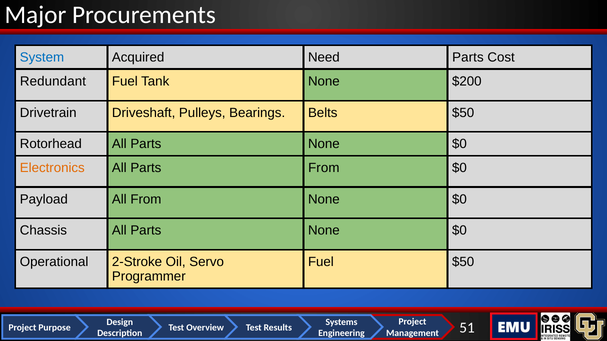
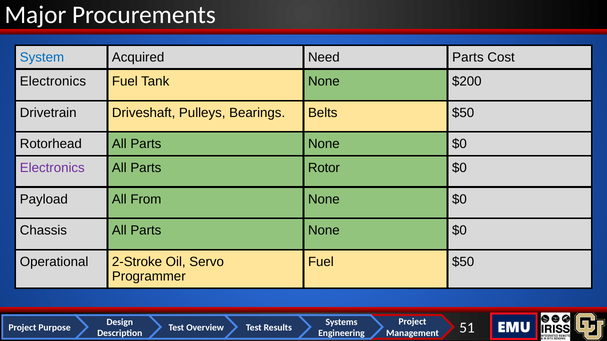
Redundant at (53, 81): Redundant -> Electronics
Electronics at (52, 168) colour: orange -> purple
Parts From: From -> Rotor
